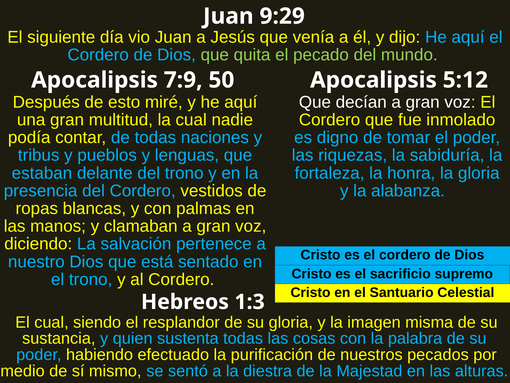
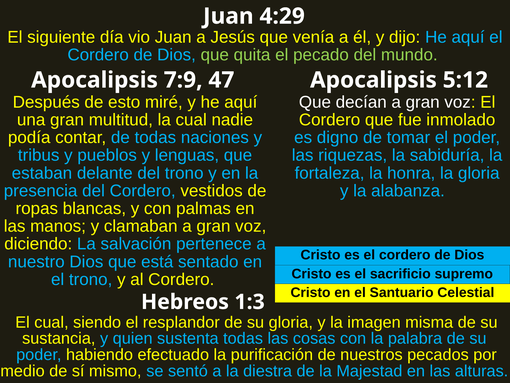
9:29: 9:29 -> 4:29
50: 50 -> 47
